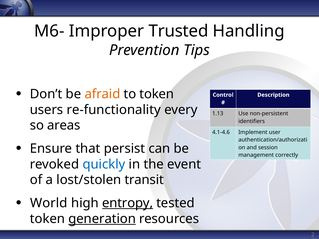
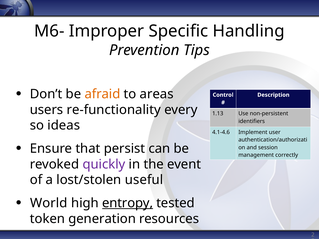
Trusted: Trusted -> Specific
to token: token -> areas
areas: areas -> ideas
quickly colour: blue -> purple
transit: transit -> useful
generation underline: present -> none
